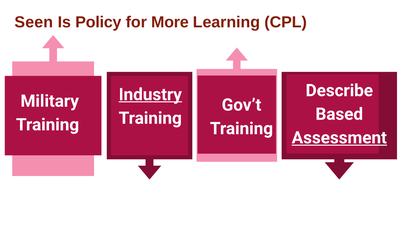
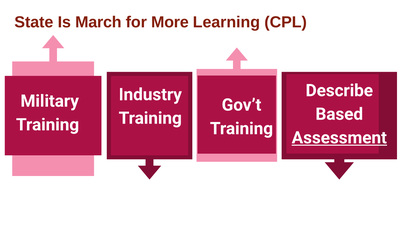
Seen: Seen -> State
Policy: Policy -> March
Industry underline: present -> none
